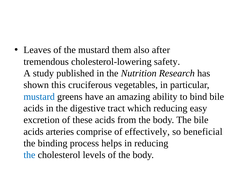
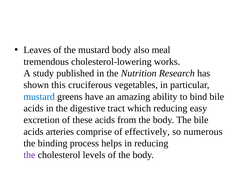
mustard them: them -> body
after: after -> meal
safety: safety -> works
beneficial: beneficial -> numerous
the at (29, 155) colour: blue -> purple
